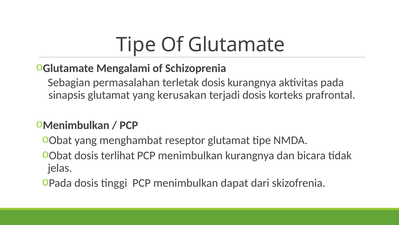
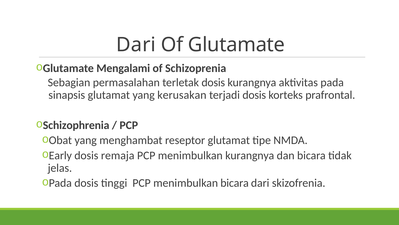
Tipe at (136, 45): Tipe -> Dari
Menimbulkan at (76, 125): Menimbulkan -> Schizophrenia
Obat at (60, 155): Obat -> Early
terlihat: terlihat -> remaja
menimbulkan dapat: dapat -> bicara
